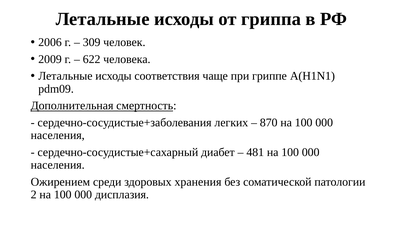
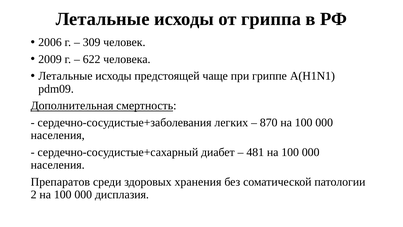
соответствия: соответствия -> предстоящей
Ожирением: Ожирением -> Препаратов
